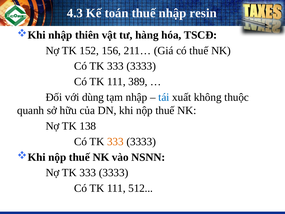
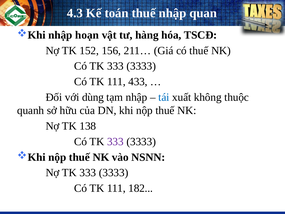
resin: resin -> quan
thiên: thiên -> hoạn
389: 389 -> 433
333 at (115, 141) colour: orange -> purple
512: 512 -> 182
